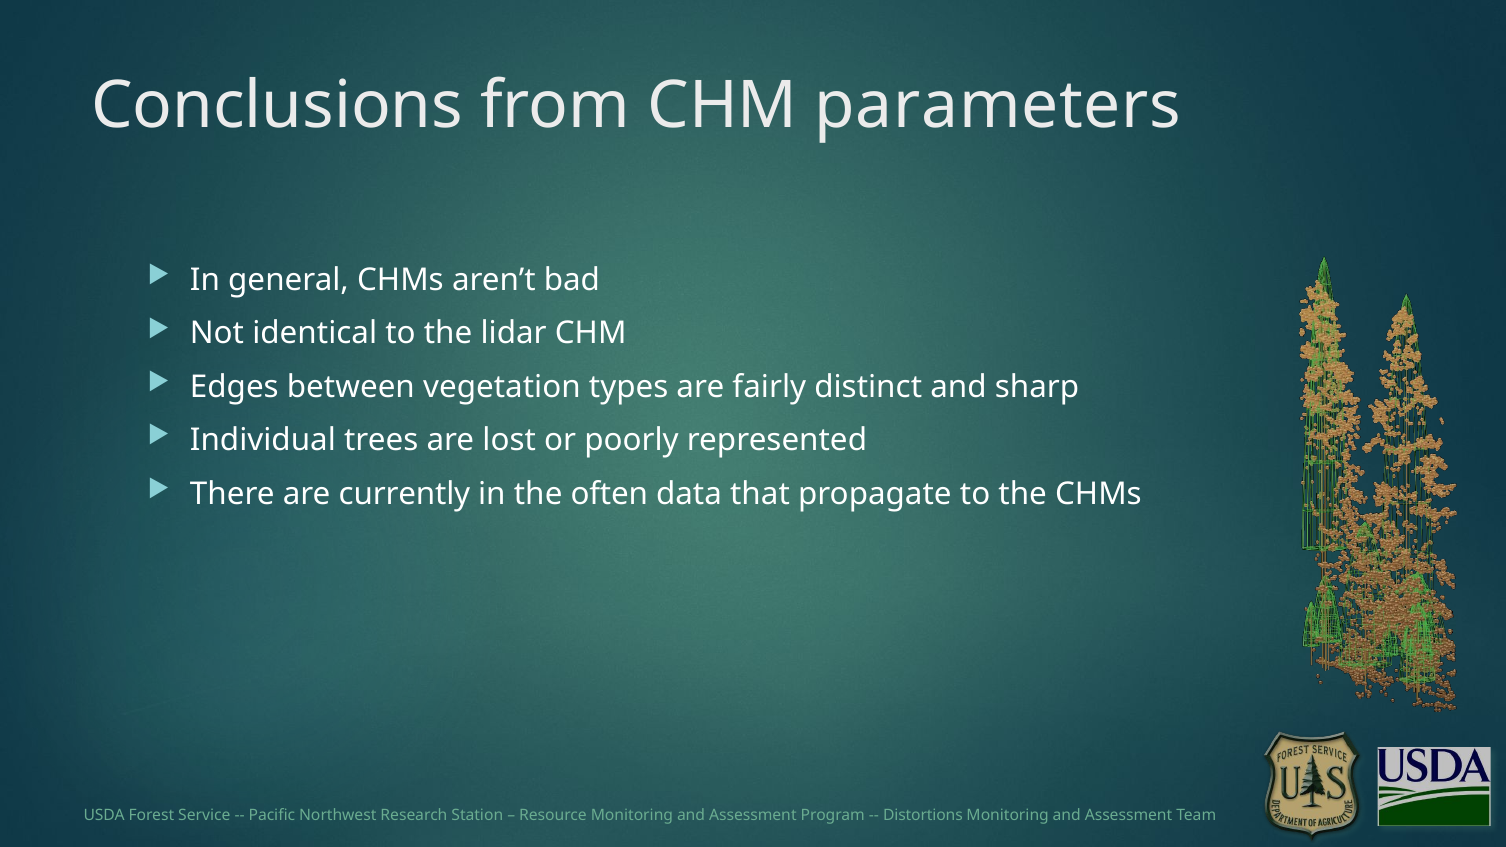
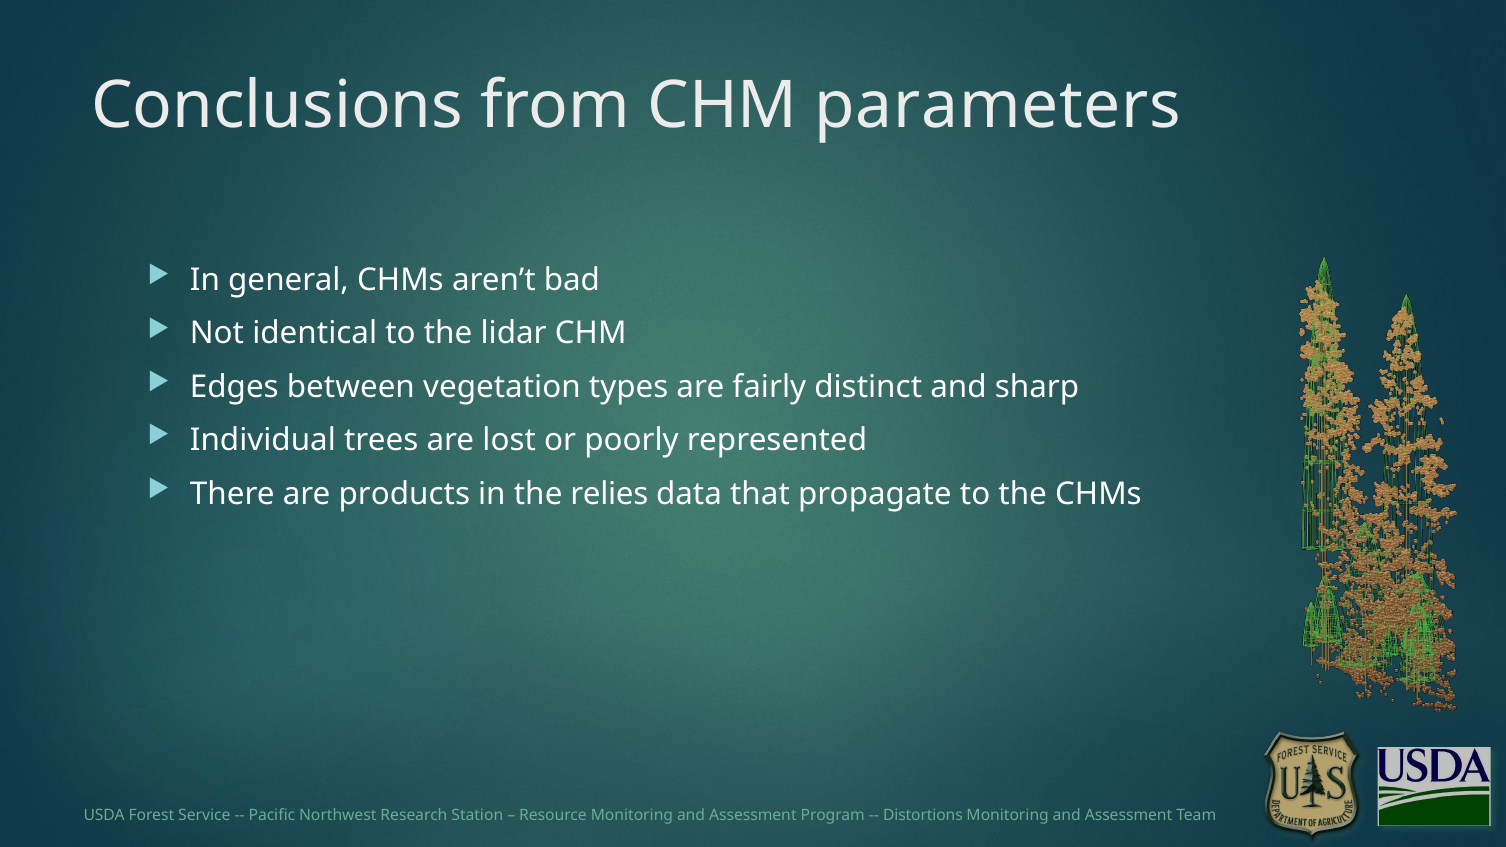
currently: currently -> products
often: often -> relies
